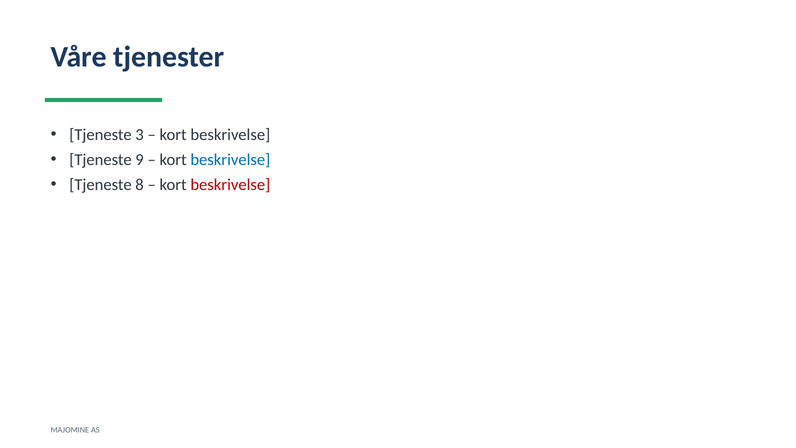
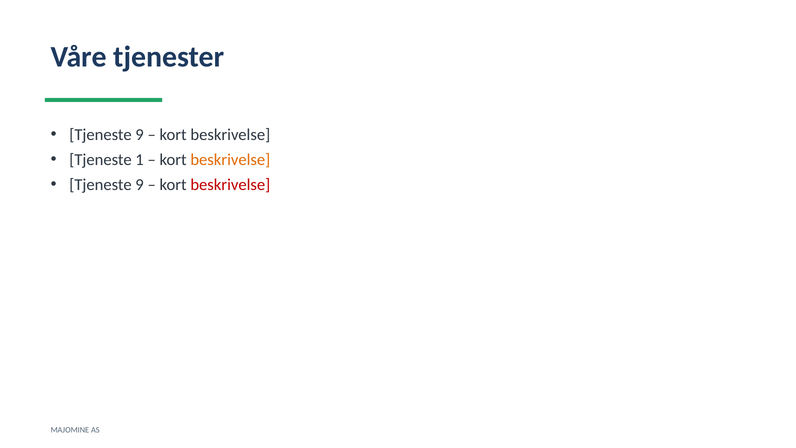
3 at (140, 135): 3 -> 9
9: 9 -> 1
beskrivelse at (230, 160) colour: blue -> orange
8 at (140, 185): 8 -> 9
